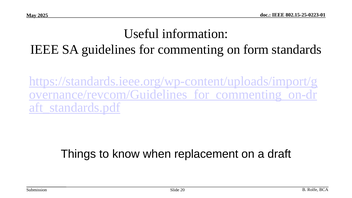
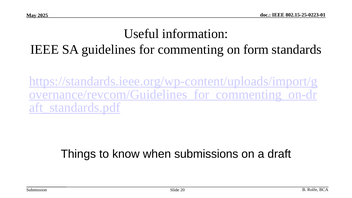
replacement: replacement -> submissions
